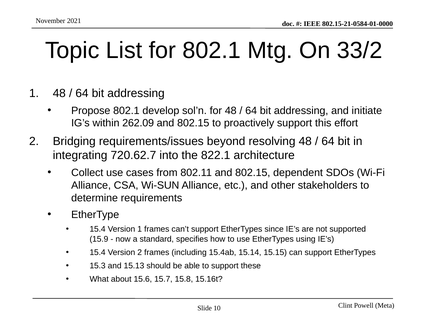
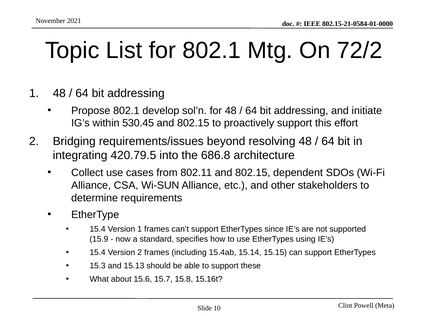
33/2: 33/2 -> 72/2
262.09: 262.09 -> 530.45
720.62.7: 720.62.7 -> 420.79.5
822.1: 822.1 -> 686.8
